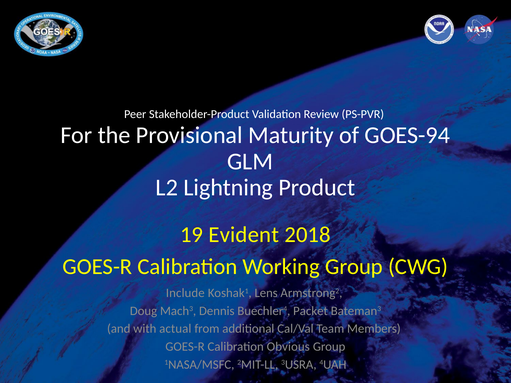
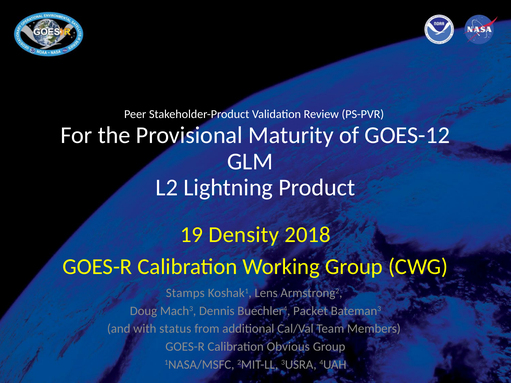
GOES-94: GOES-94 -> GOES-12
Evident: Evident -> Density
Include: Include -> Stamps
actual: actual -> status
